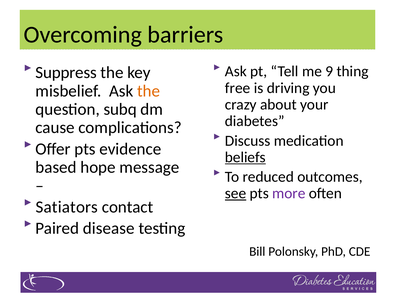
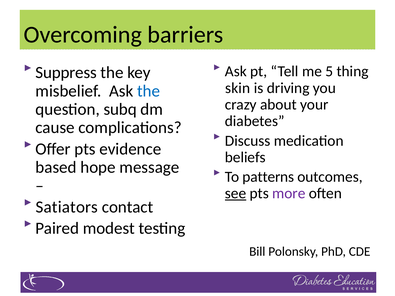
9: 9 -> 5
free: free -> skin
the at (149, 91) colour: orange -> blue
beliefs underline: present -> none
reduced: reduced -> patterns
disease: disease -> modest
